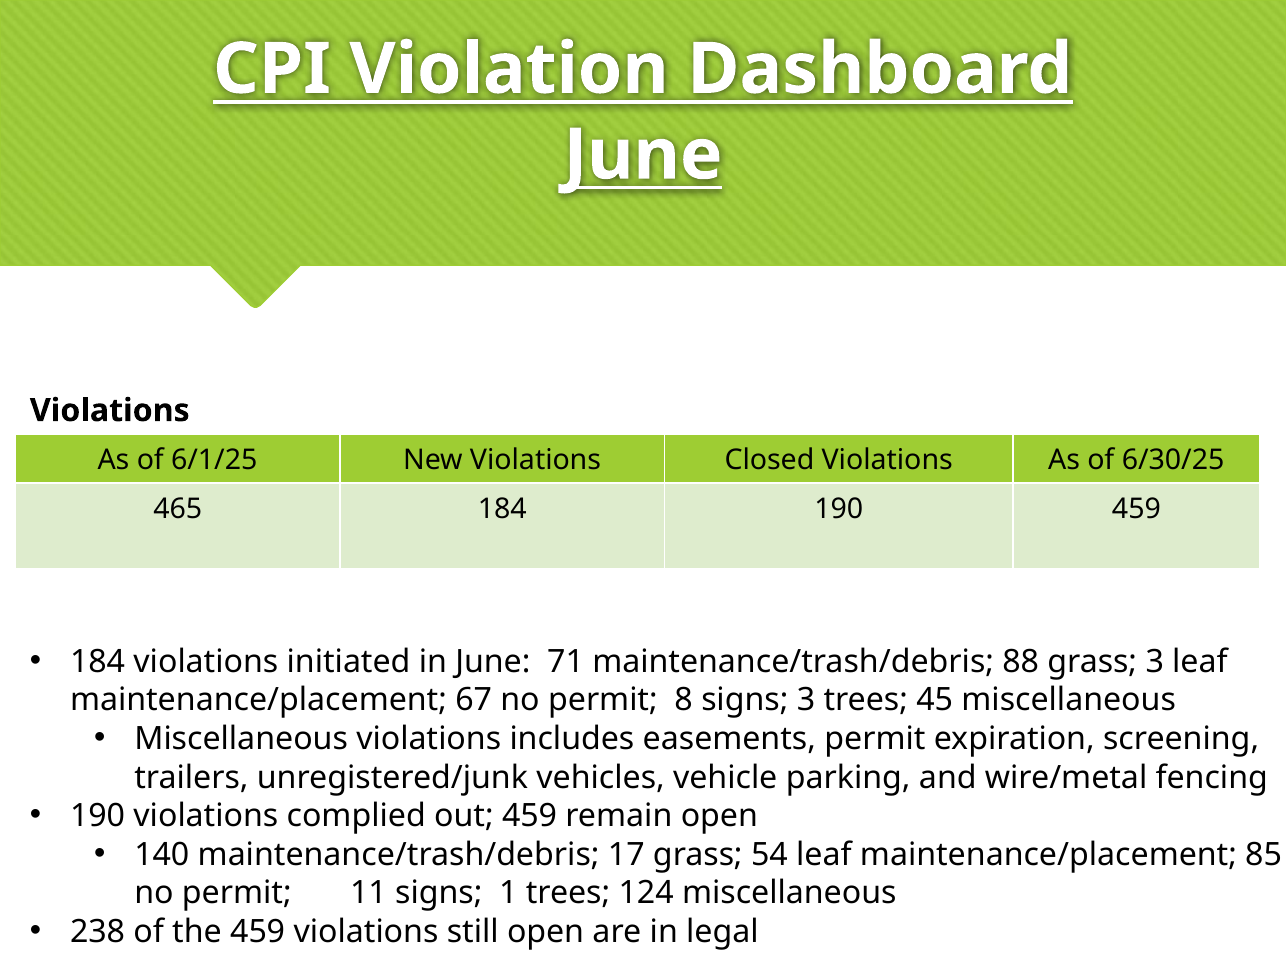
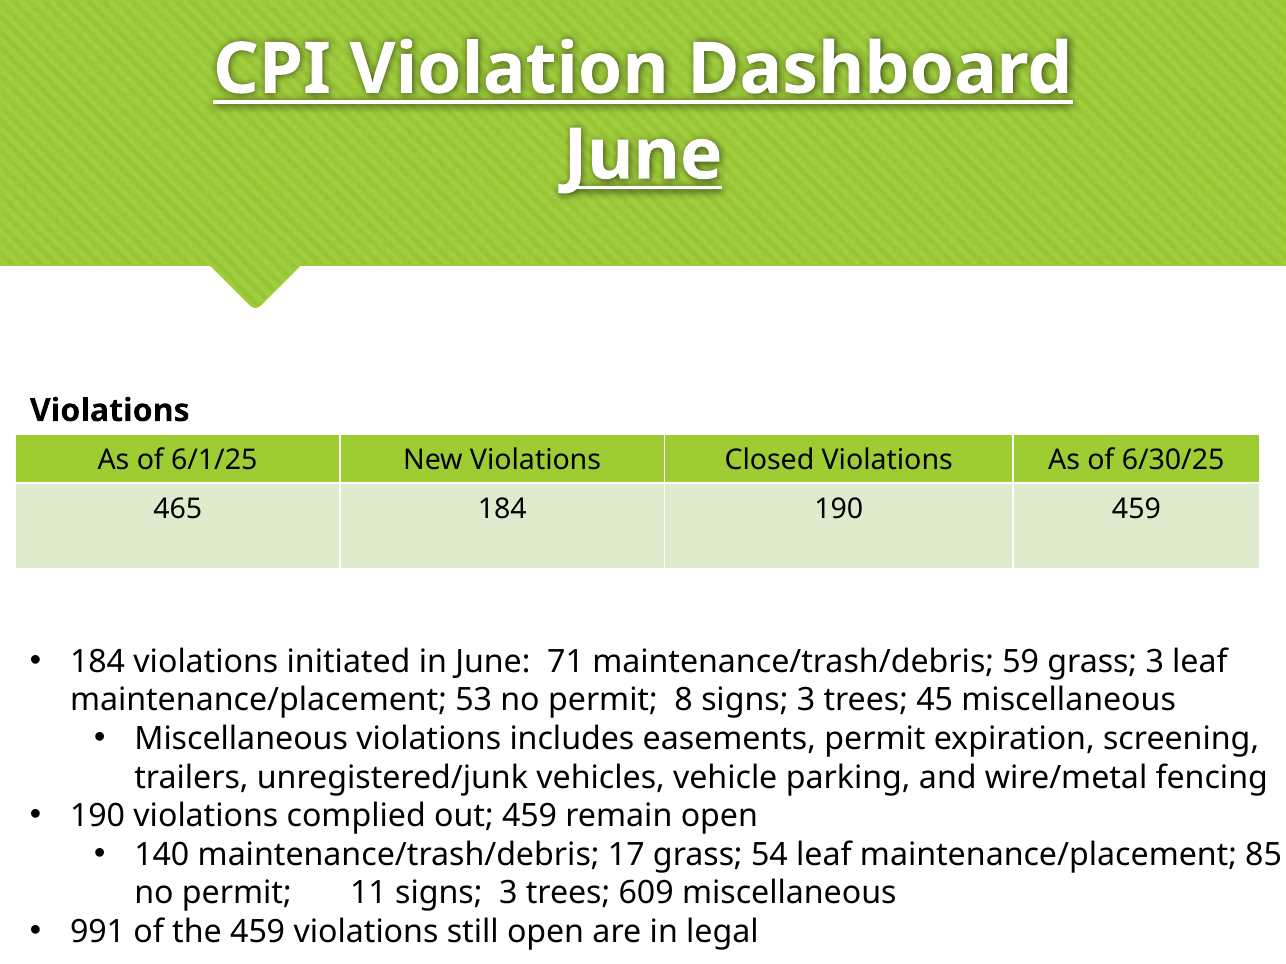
88: 88 -> 59
67: 67 -> 53
11 signs 1: 1 -> 3
124: 124 -> 609
238: 238 -> 991
